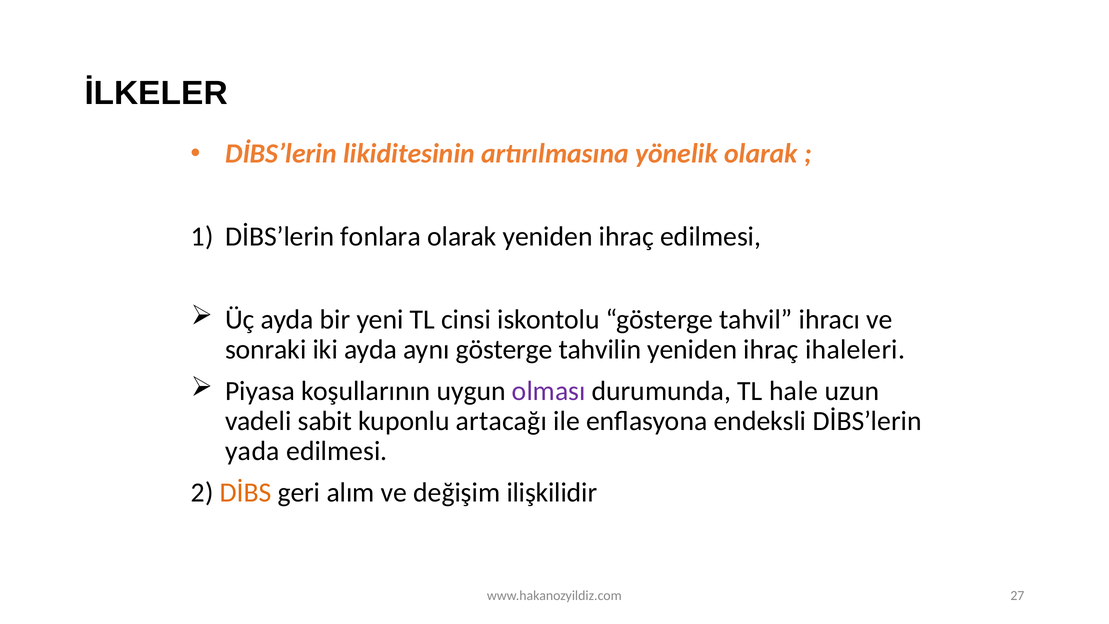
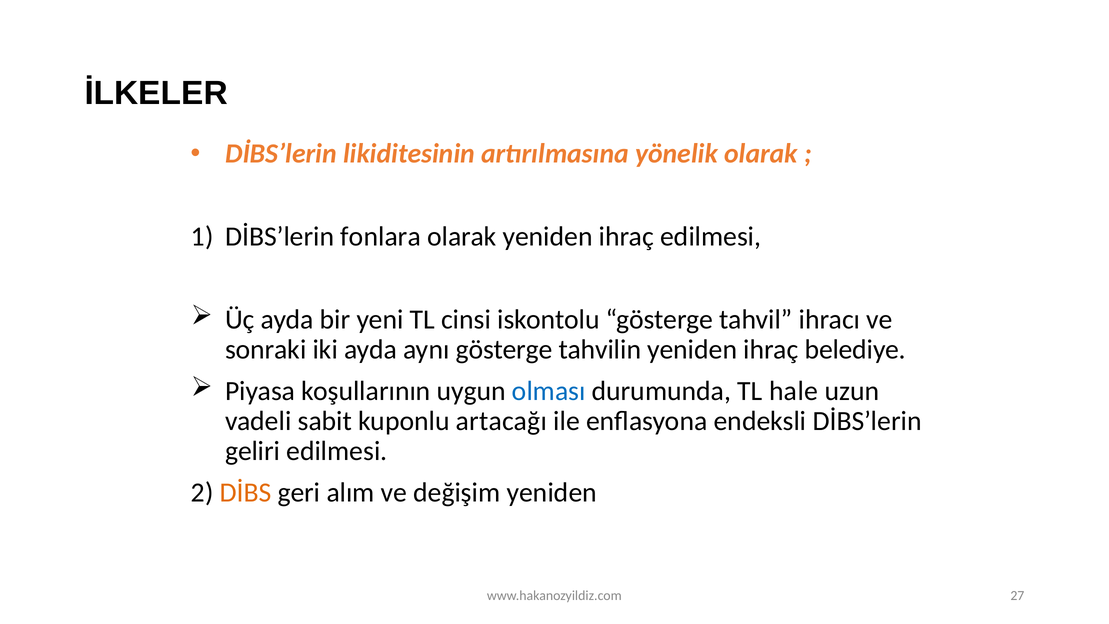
ihaleleri: ihaleleri -> belediye
olması colour: purple -> blue
yada: yada -> geliri
değişim ilişkilidir: ilişkilidir -> yeniden
